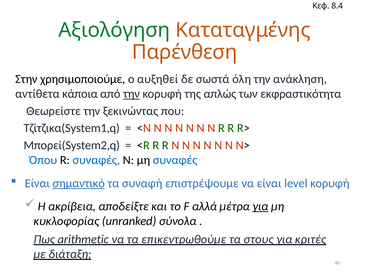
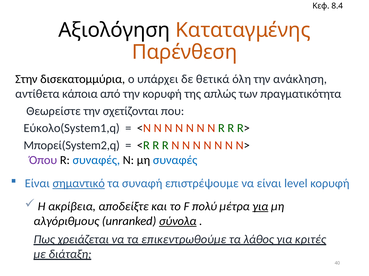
Αξιολόγηση colour: green -> black
χρησιμοποιούμε: χρησιμοποιούμε -> δισεκατομμύρια
αυξηθεί: αυξηθεί -> υπάρχει
σωστά: σωστά -> θετικά
την at (132, 94) underline: present -> none
εκφραστικότητα: εκφραστικότητα -> πραγματικότητα
ξεκινώντας: ξεκινώντας -> σχετίζονται
Τζίτζικα(System1,q: Τζίτζικα(System1,q -> Εύκολο(System1,q
Όπου colour: blue -> purple
αλλά: αλλά -> πολύ
κυκλοφορίας: κυκλοφορίας -> αλγόριθμους
σύνολα underline: none -> present
arithmetic: arithmetic -> χρειάζεται
στους: στους -> λάθος
